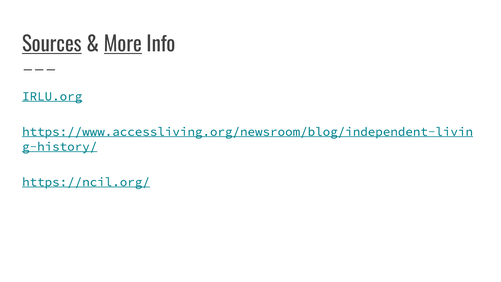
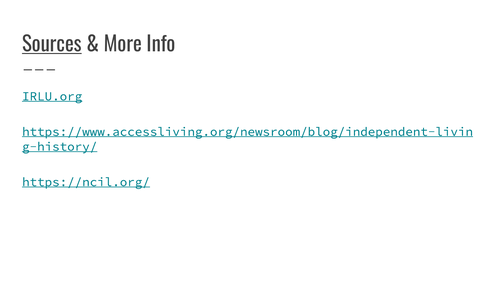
More underline: present -> none
